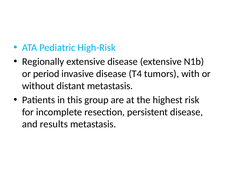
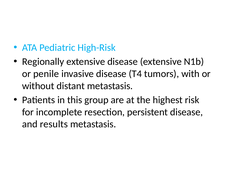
period: period -> penile
